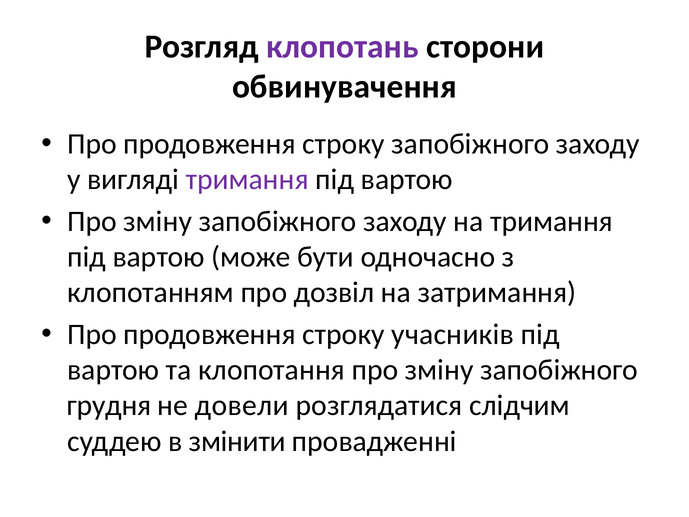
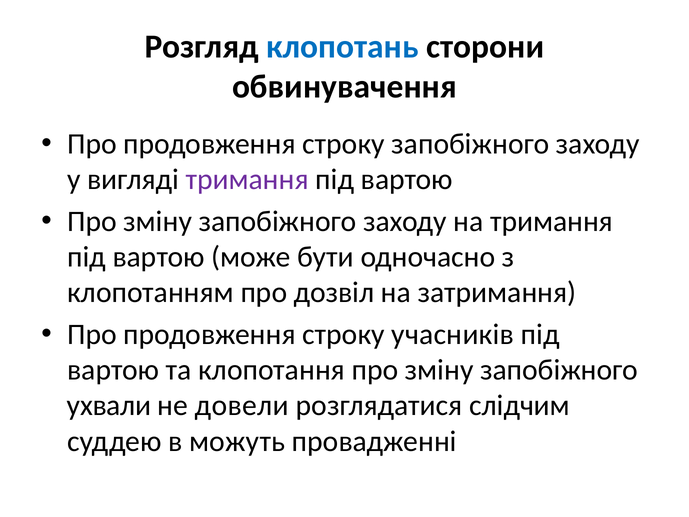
клопотань colour: purple -> blue
грудня: грудня -> ухвали
змінити: змінити -> можуть
